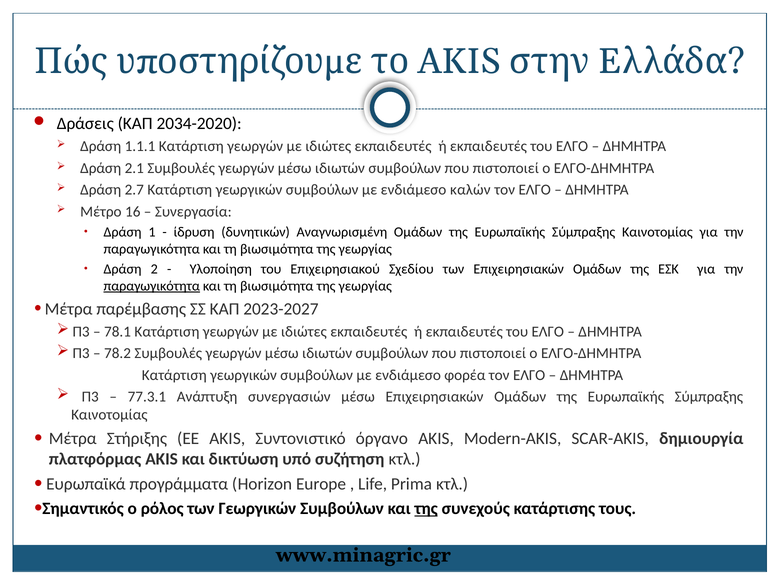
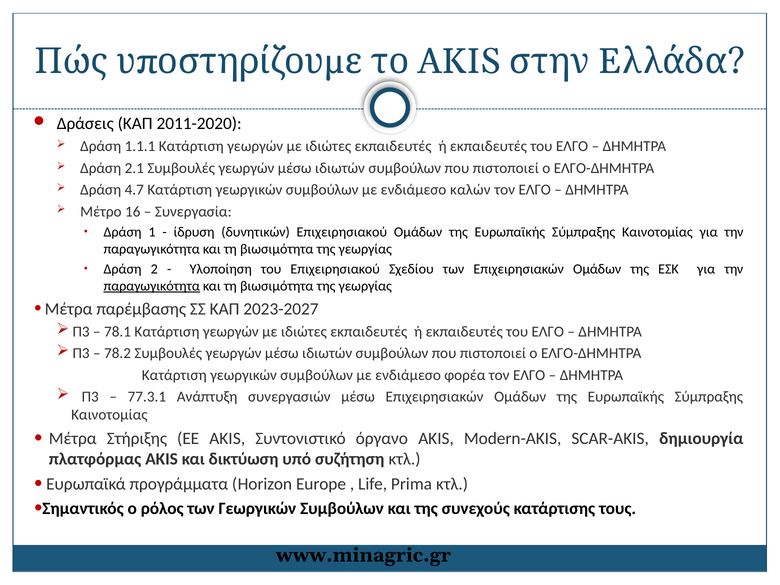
2034-2020: 2034-2020 -> 2011-2020
2.7: 2.7 -> 4.7
δυνητικών Αναγνωρισμένη: Αναγνωρισμένη -> Επιχειρησιακού
της at (426, 509) underline: present -> none
